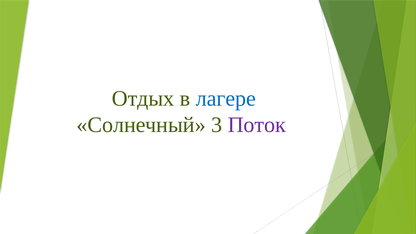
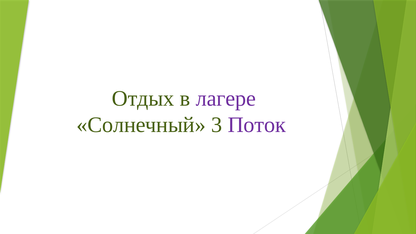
лагере colour: blue -> purple
